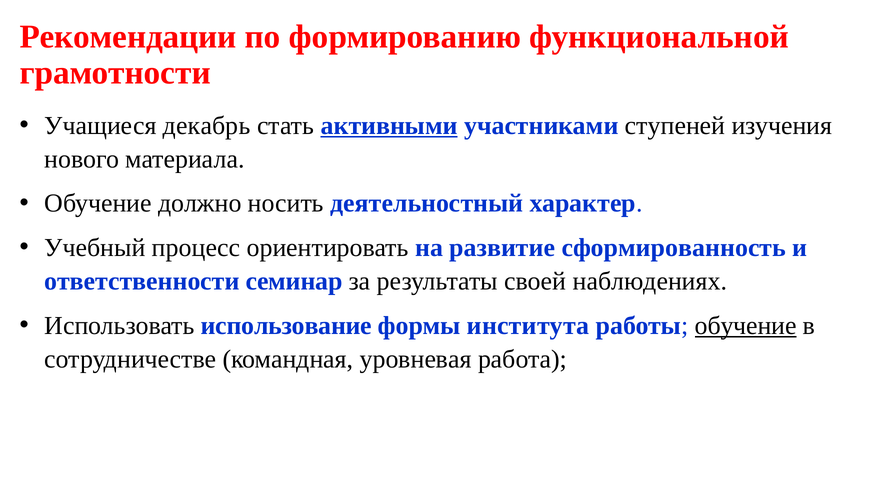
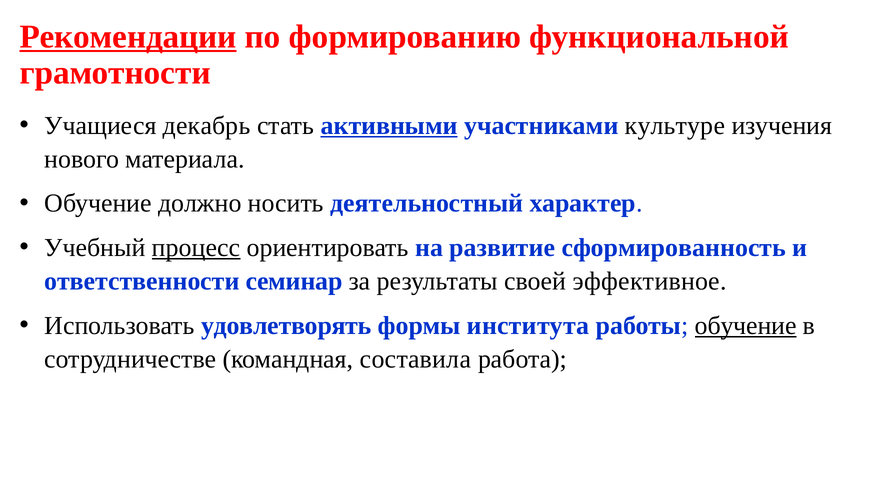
Рекомендации underline: none -> present
ступеней: ступеней -> культуре
процесс underline: none -> present
наблюдениях: наблюдениях -> эффективное
использование: использование -> удовлетворять
уровневая: уровневая -> составила
